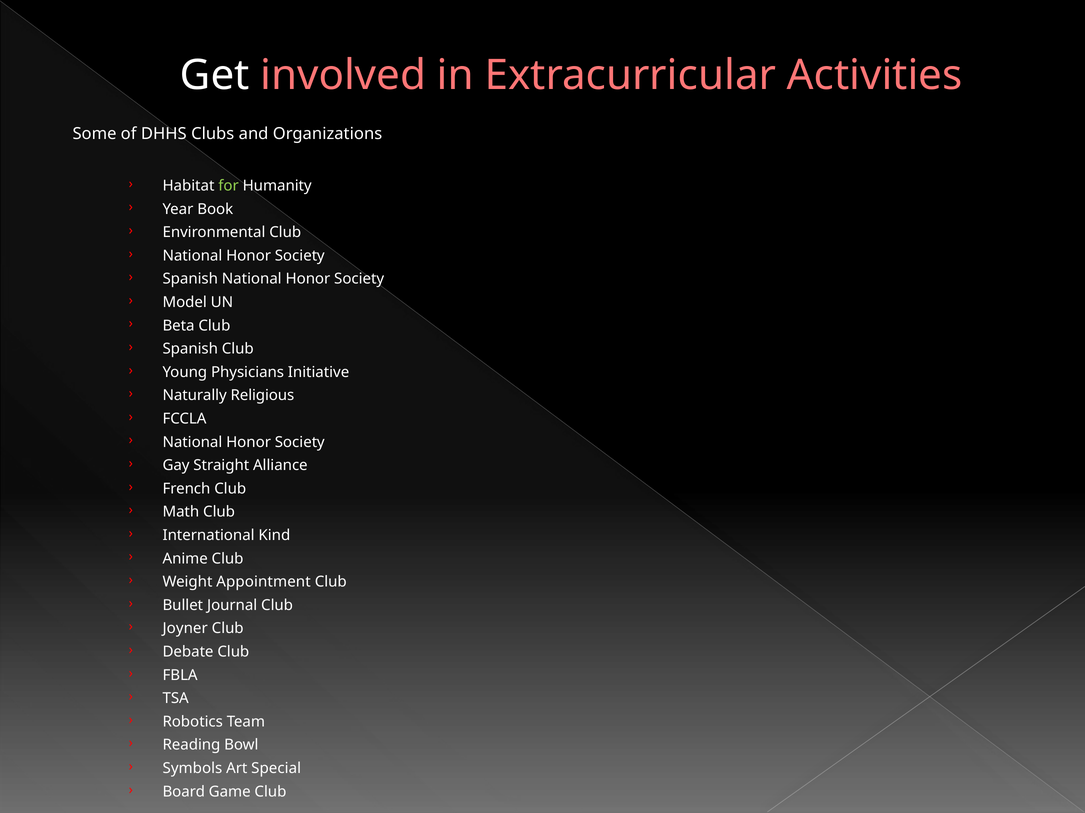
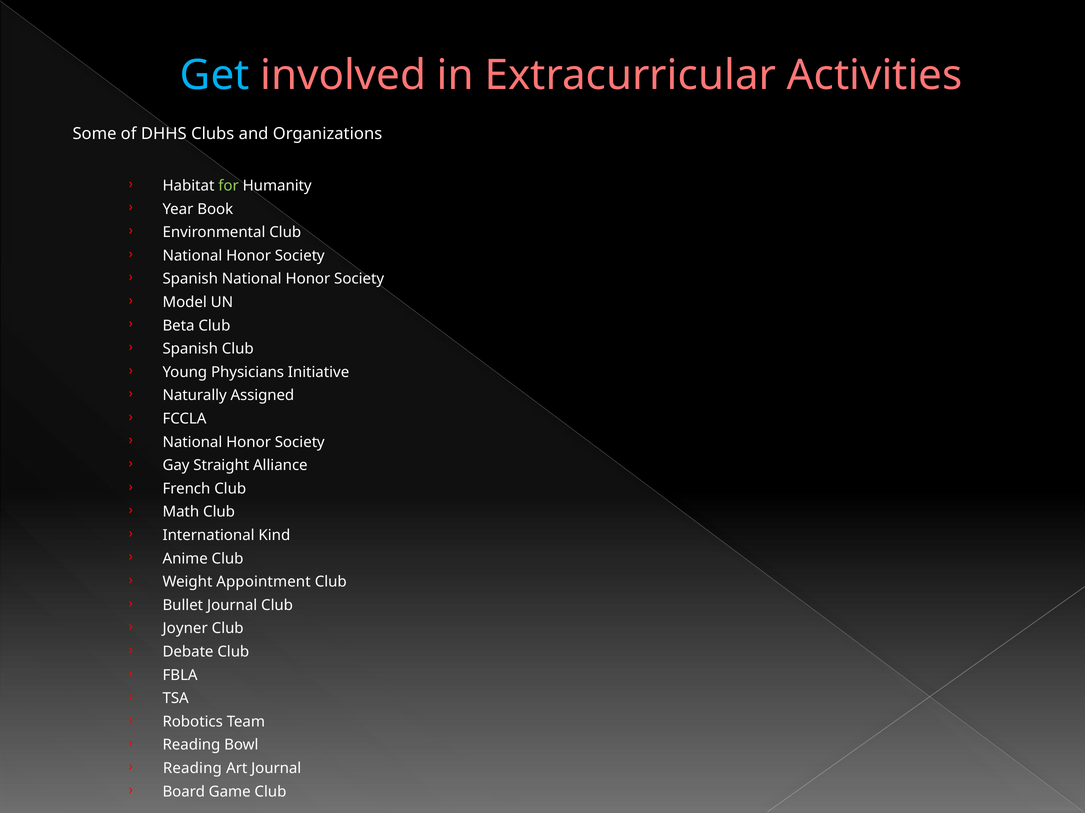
Get colour: white -> light blue
Religious: Religious -> Assigned
Symbols at (192, 769): Symbols -> Reading
Art Special: Special -> Journal
